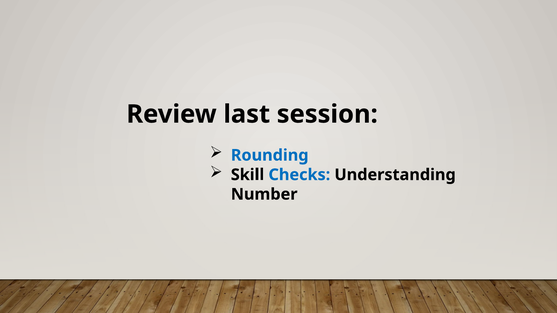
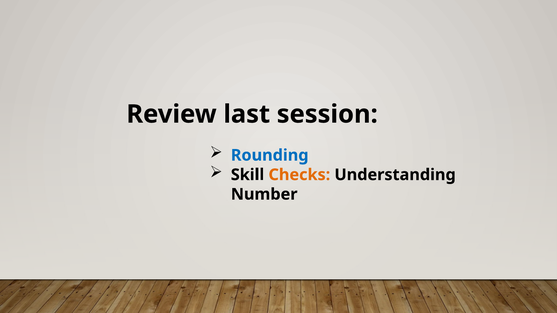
Checks colour: blue -> orange
